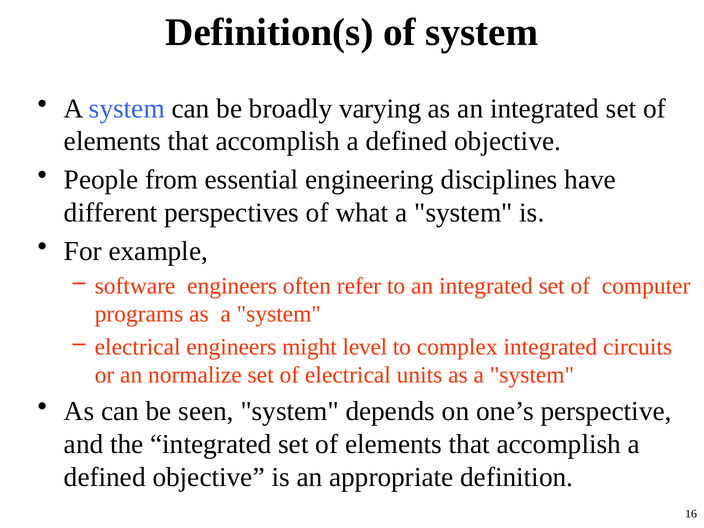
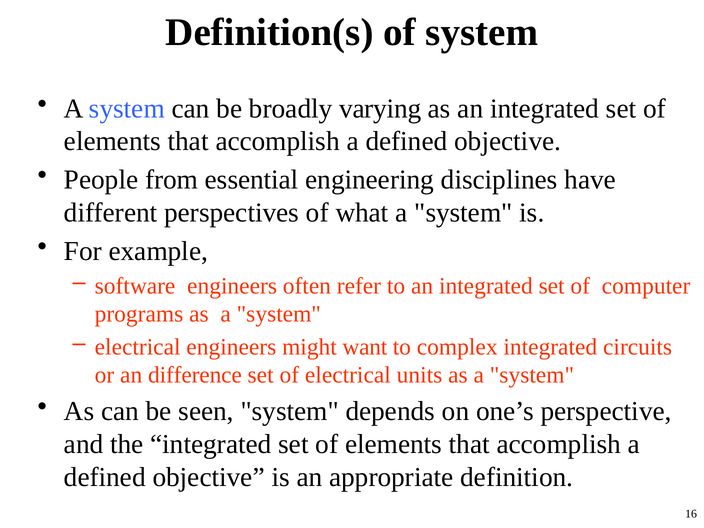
level: level -> want
normalize: normalize -> difference
